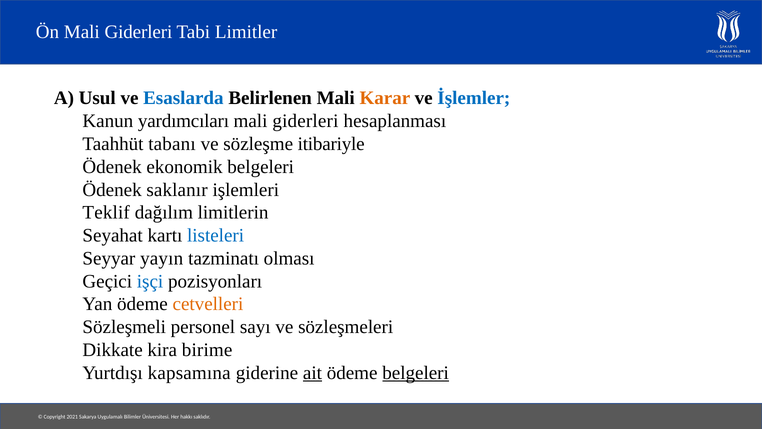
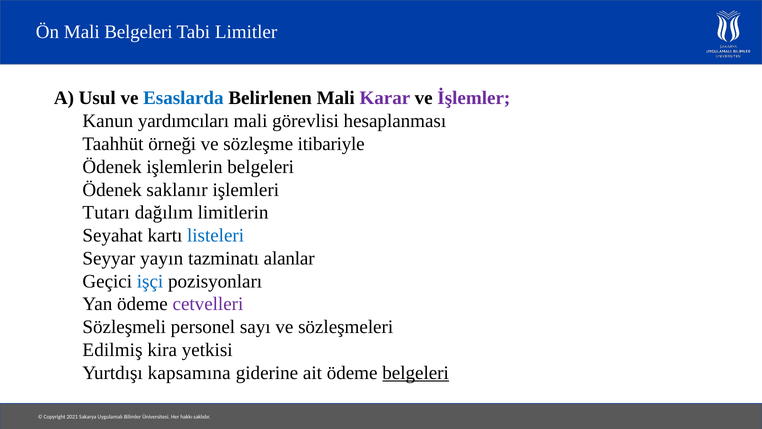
Ön Mali Giderleri: Giderleri -> Belgeleri
Karar colour: orange -> purple
İşlemler colour: blue -> purple
giderleri at (305, 121): giderleri -> görevlisi
tabanı: tabanı -> örneği
ekonomik: ekonomik -> işlemlerin
Teklif: Teklif -> Tutarı
olması: olması -> alanlar
cetvelleri colour: orange -> purple
Dikkate: Dikkate -> Edilmiş
birime: birime -> yetkisi
ait underline: present -> none
